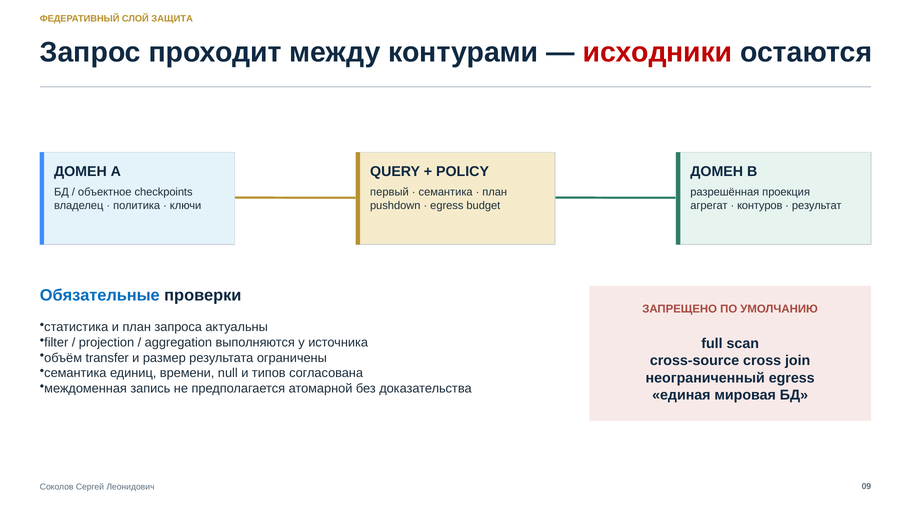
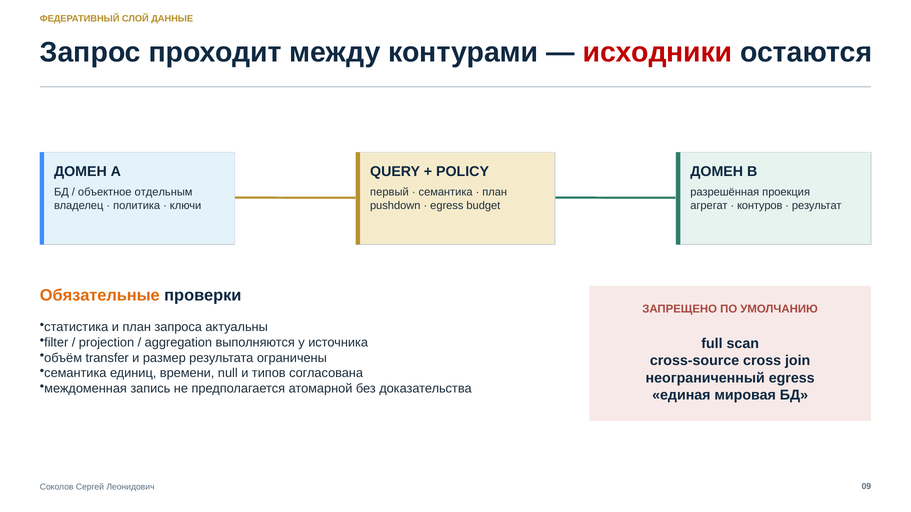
ЗАЩИТА: ЗАЩИТА -> ДАННЫЕ
checkpoints: checkpoints -> отдельным
Обязательные colour: blue -> orange
